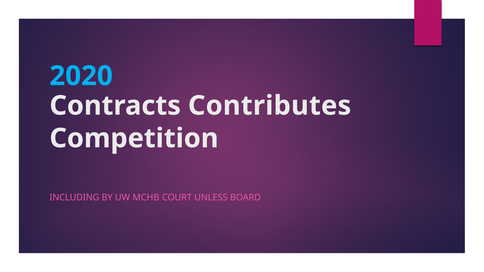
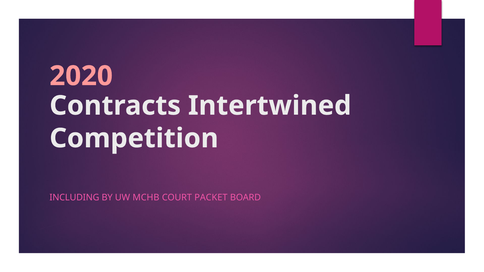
2020 colour: light blue -> pink
Contributes: Contributes -> Intertwined
UNLESS: UNLESS -> PACKET
